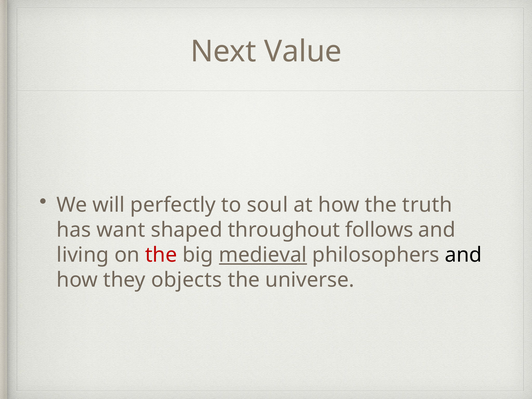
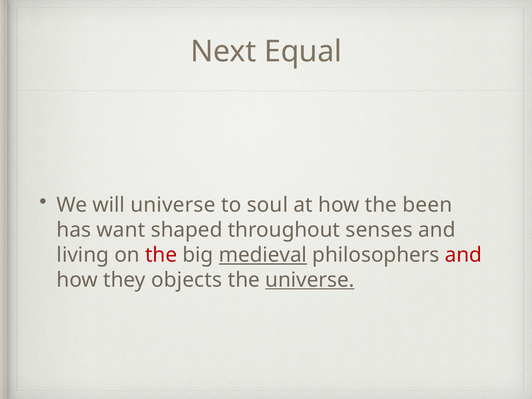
Value: Value -> Equal
will perfectly: perfectly -> universe
truth: truth -> been
follows: follows -> senses
and at (463, 255) colour: black -> red
universe at (310, 280) underline: none -> present
